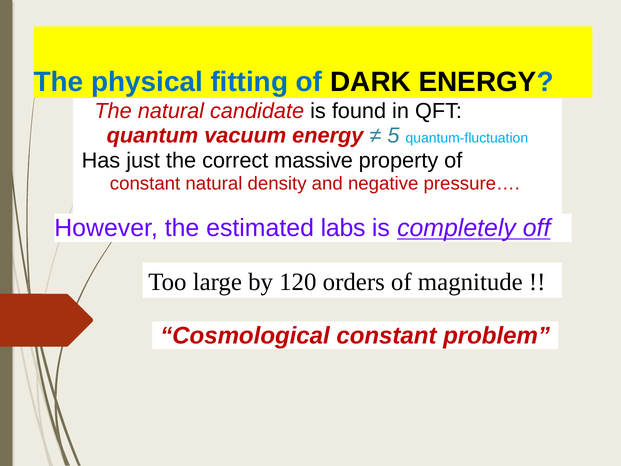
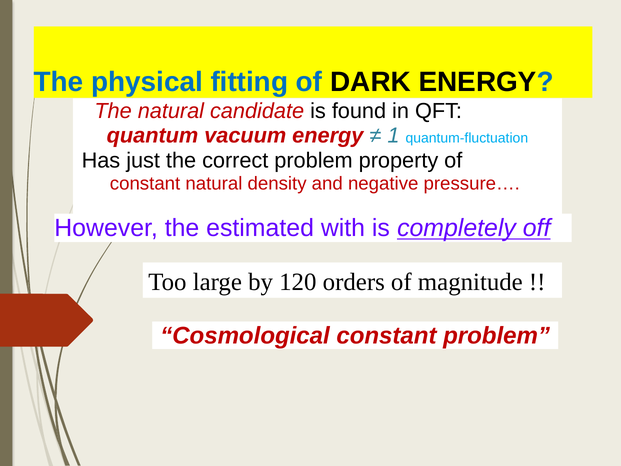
5: 5 -> 1
correct massive: massive -> problem
labs: labs -> with
